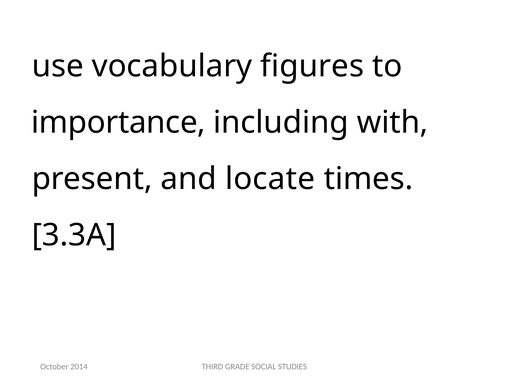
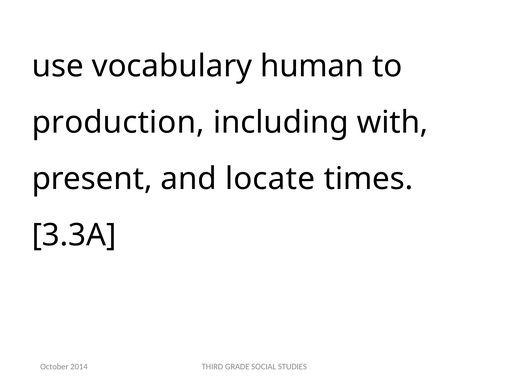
figures: figures -> human
importance: importance -> production
